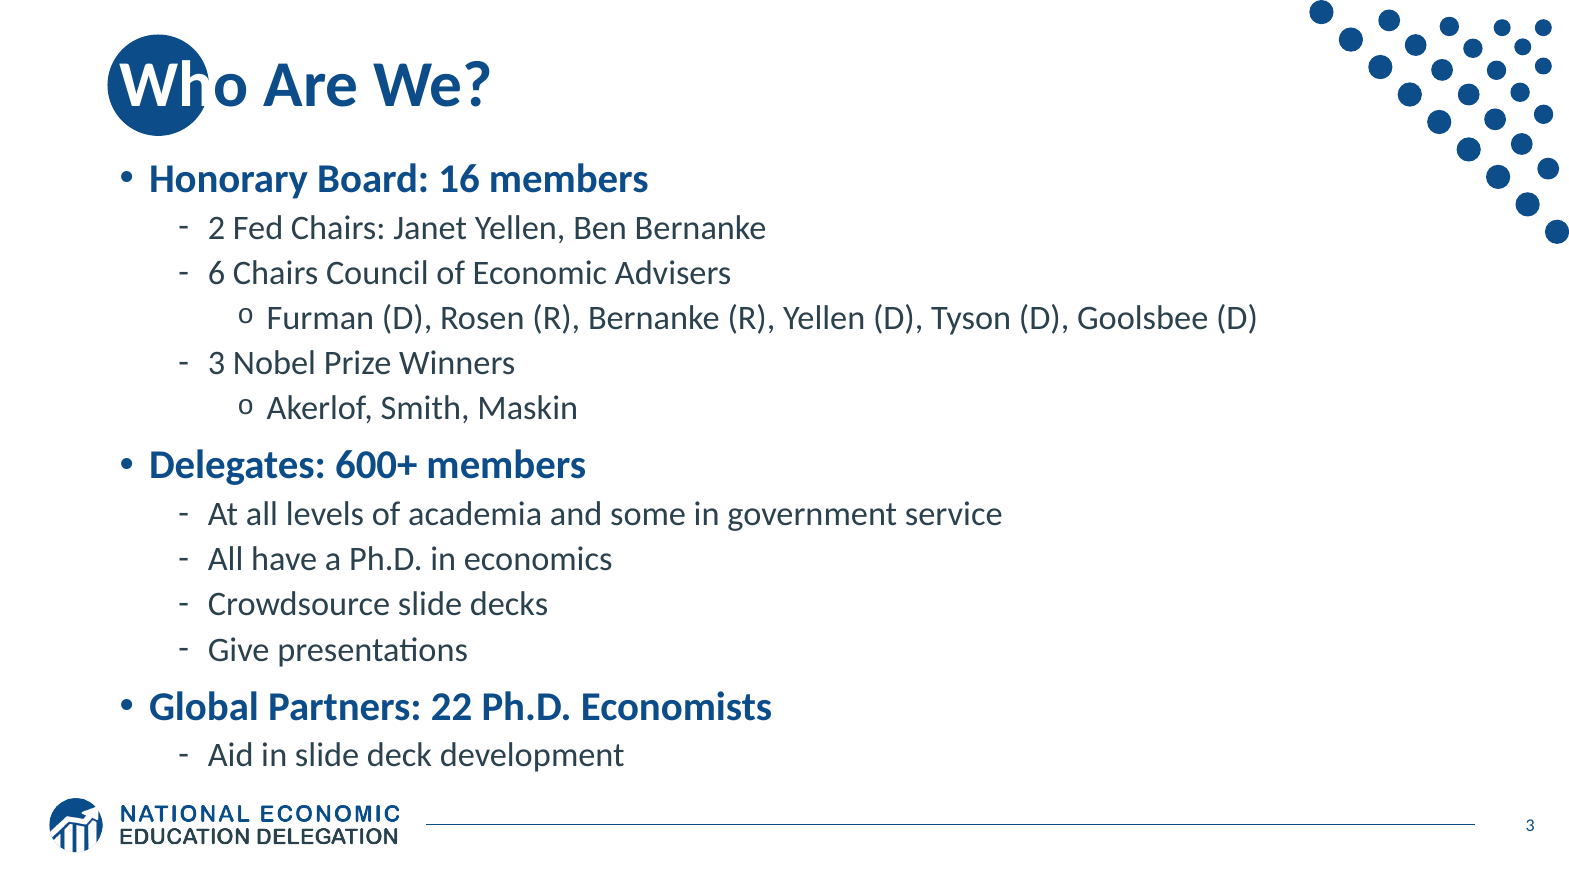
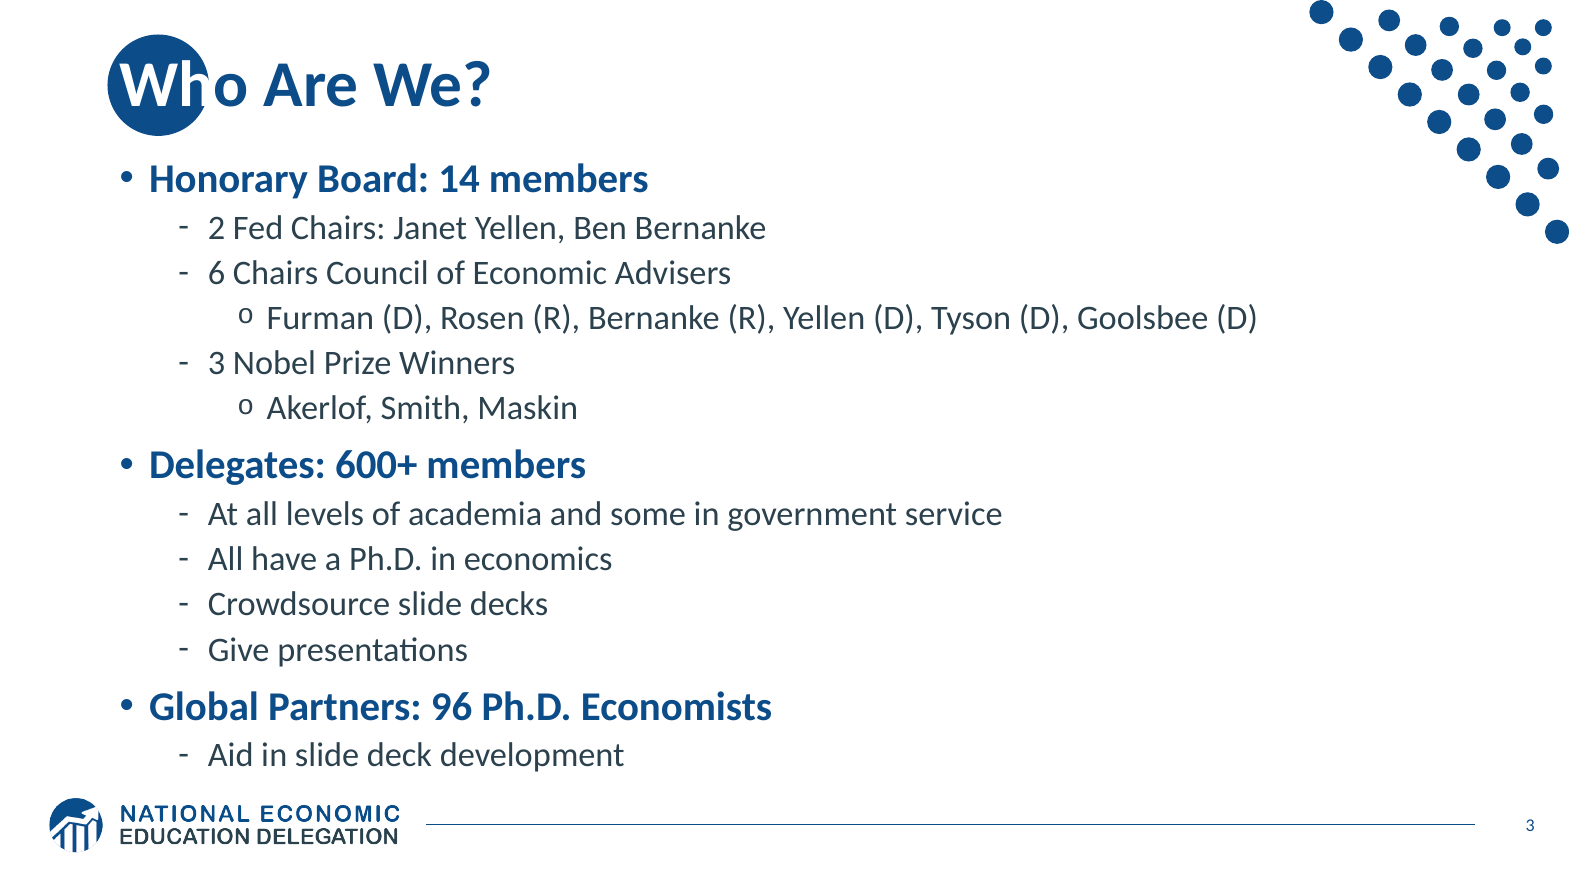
16: 16 -> 14
22: 22 -> 96
